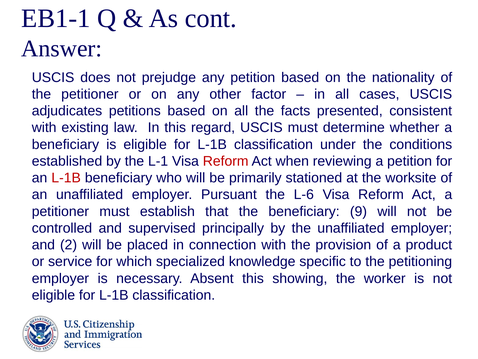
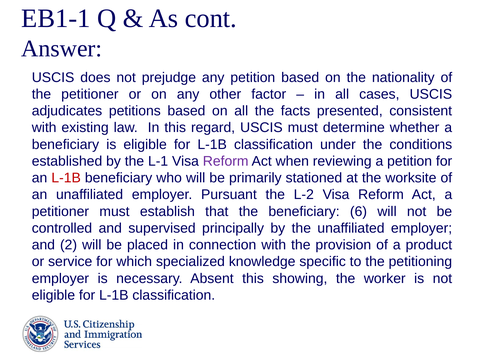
Reform at (226, 161) colour: red -> purple
L-6: L-6 -> L-2
9: 9 -> 6
